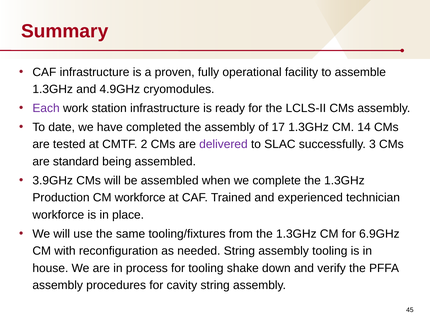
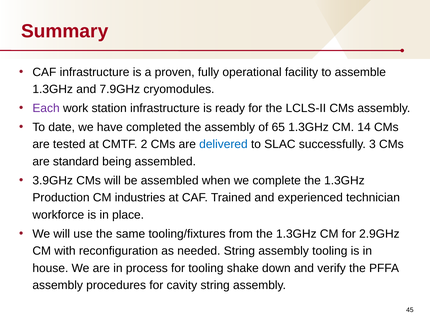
4.9GHz: 4.9GHz -> 7.9GHz
17: 17 -> 65
delivered colour: purple -> blue
CM workforce: workforce -> industries
6.9GHz: 6.9GHz -> 2.9GHz
